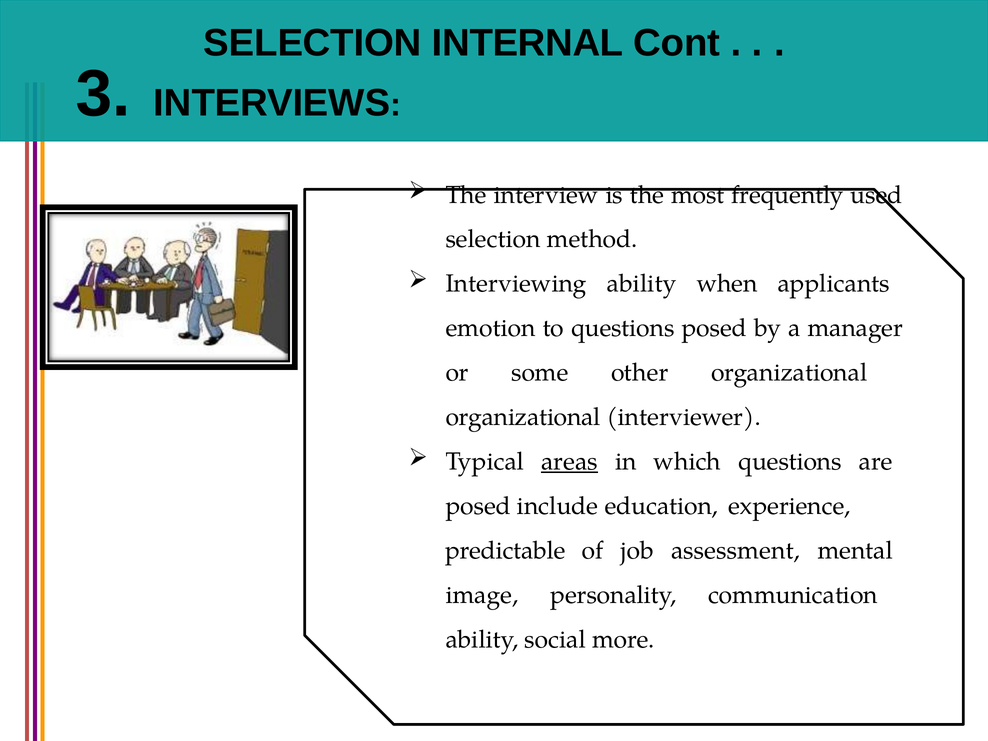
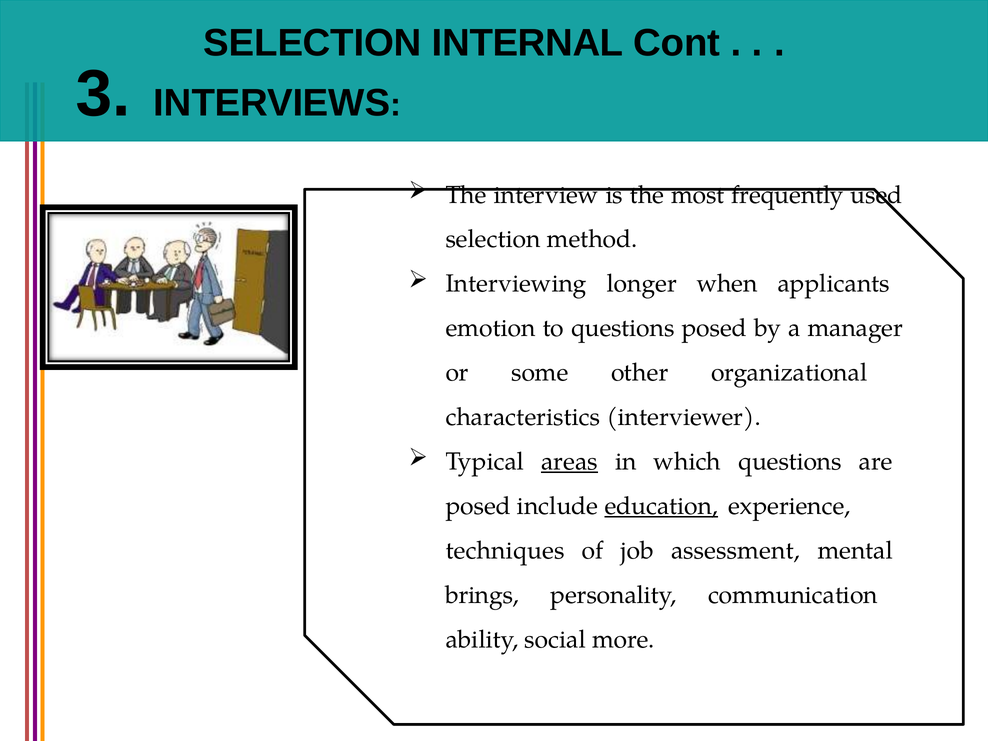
Interviewing ability: ability -> longer
organizational at (523, 417): organizational -> characteristics
education underline: none -> present
predictable: predictable -> techniques
image: image -> brings
